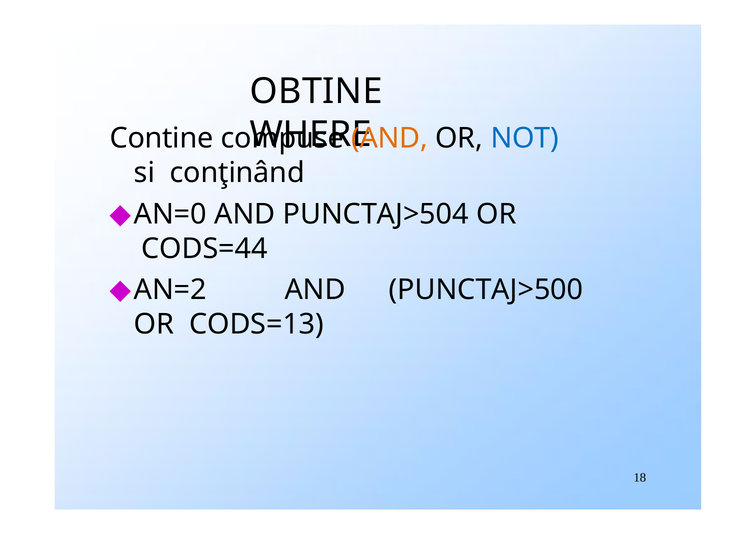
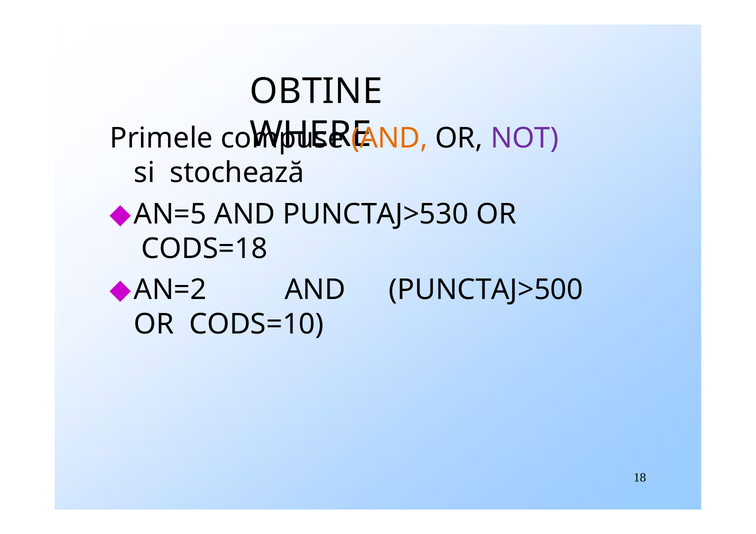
Contine: Contine -> Primele
NOT colour: blue -> purple
conţinând: conţinând -> stochează
AN=0: AN=0 -> AN=5
PUNCTAJ>504: PUNCTAJ>504 -> PUNCTAJ>530
CODS=44: CODS=44 -> CODS=18
CODS=13: CODS=13 -> CODS=10
